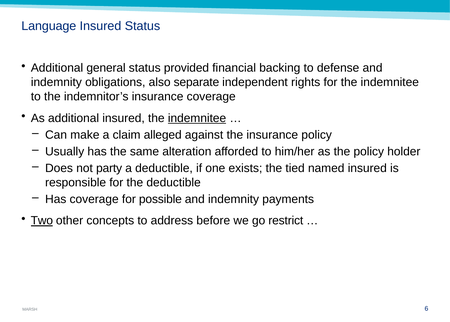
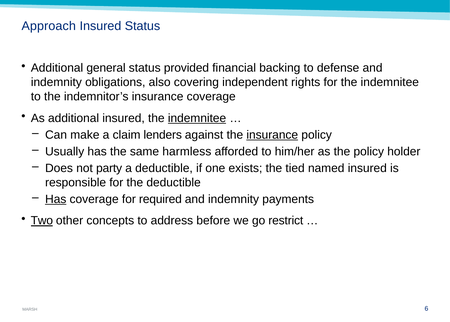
Language: Language -> Approach
separate: separate -> covering
alleged: alleged -> lenders
insurance at (272, 135) underline: none -> present
alteration: alteration -> harmless
Has at (56, 199) underline: none -> present
possible: possible -> required
